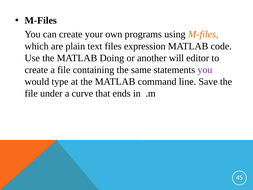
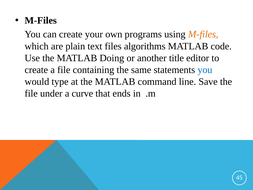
expression: expression -> algorithms
will: will -> title
you at (205, 70) colour: purple -> blue
